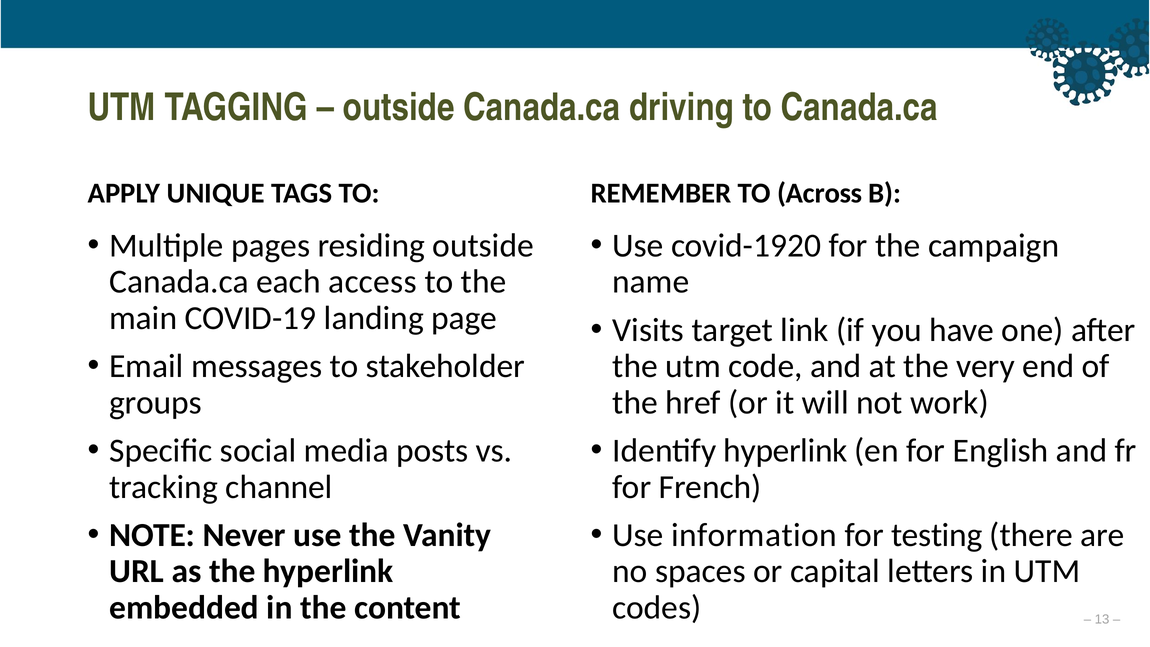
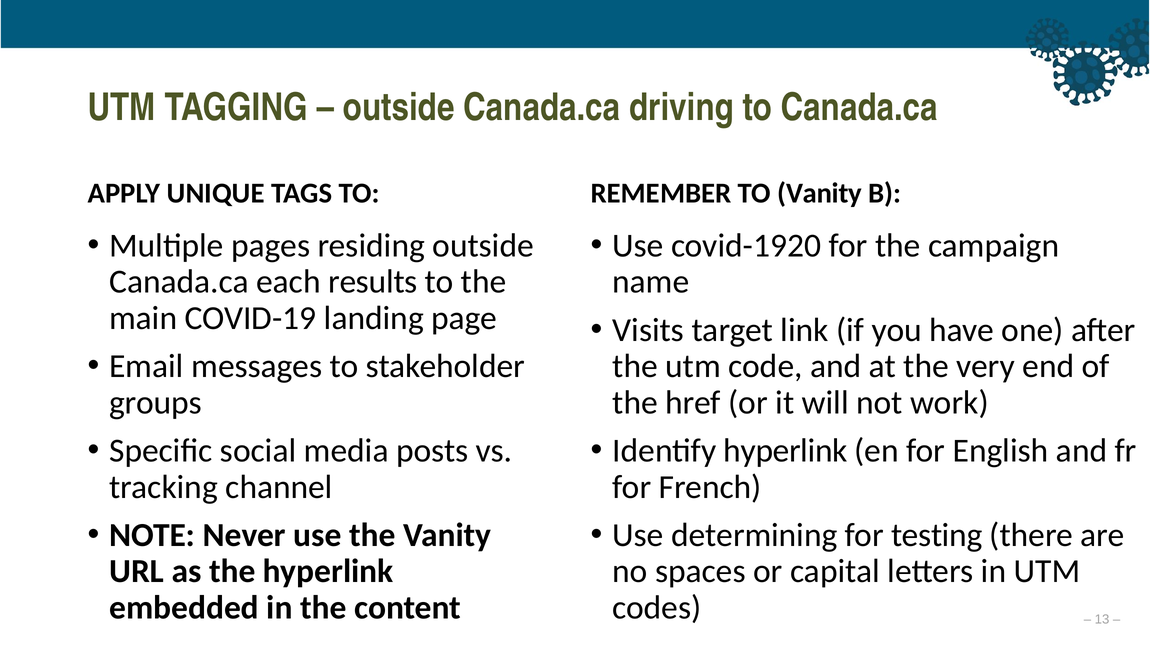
TO Across: Across -> Vanity
access: access -> results
information: information -> determining
